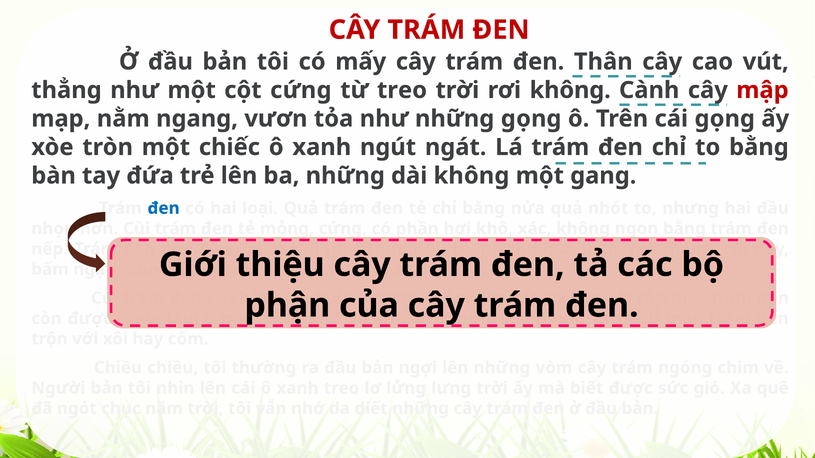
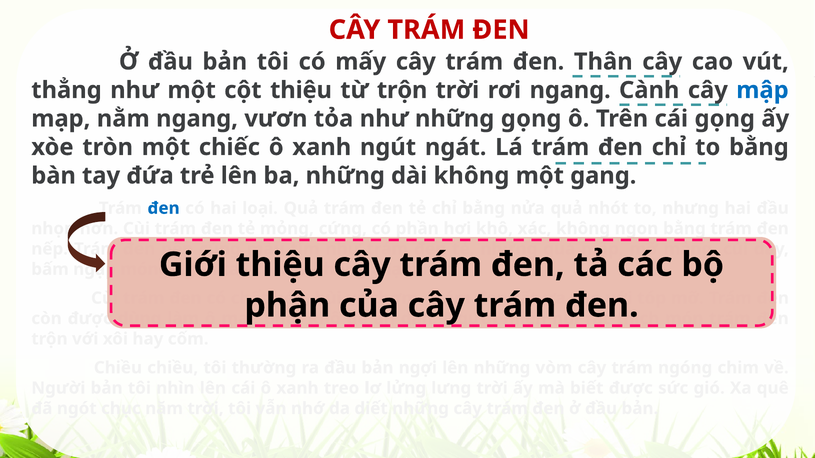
cột cứng: cứng -> thiệu
từ treo: treo -> trộn
rơi không: không -> ngang
mập at (762, 90) colour: red -> blue
